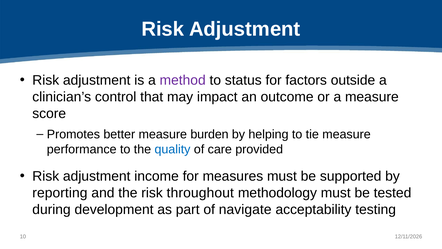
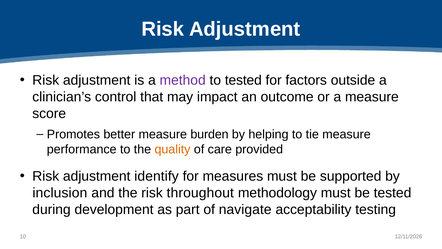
to status: status -> tested
quality colour: blue -> orange
income: income -> identify
reporting: reporting -> inclusion
